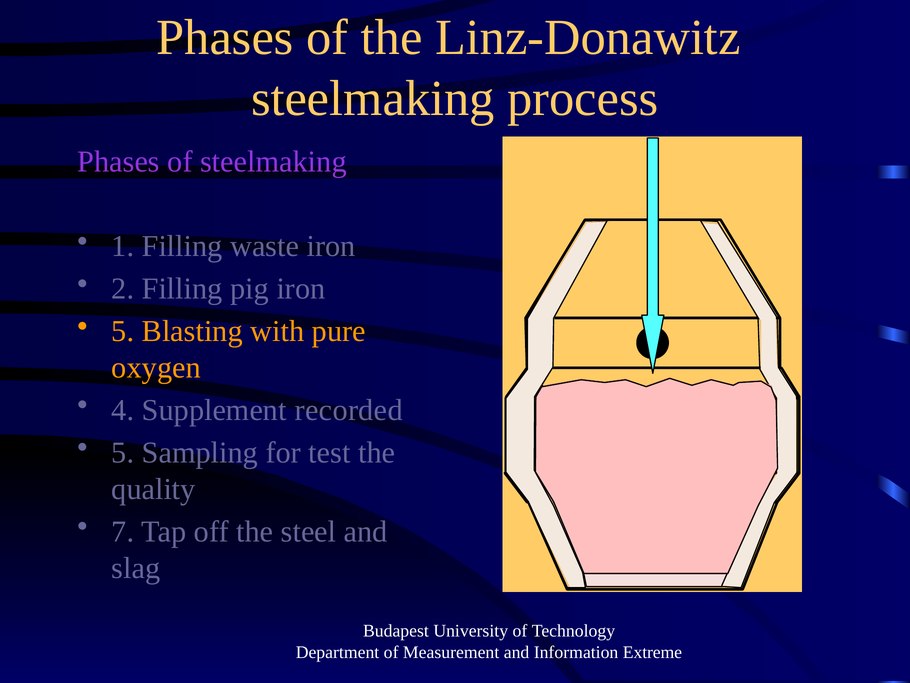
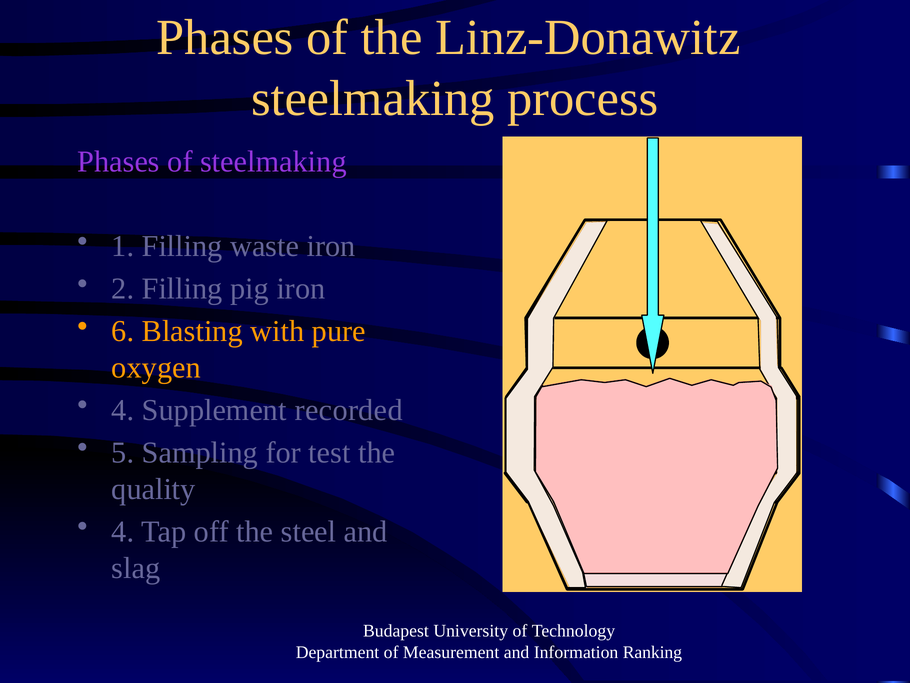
5 at (123, 331): 5 -> 6
7 at (123, 531): 7 -> 4
Extreme: Extreme -> Ranking
